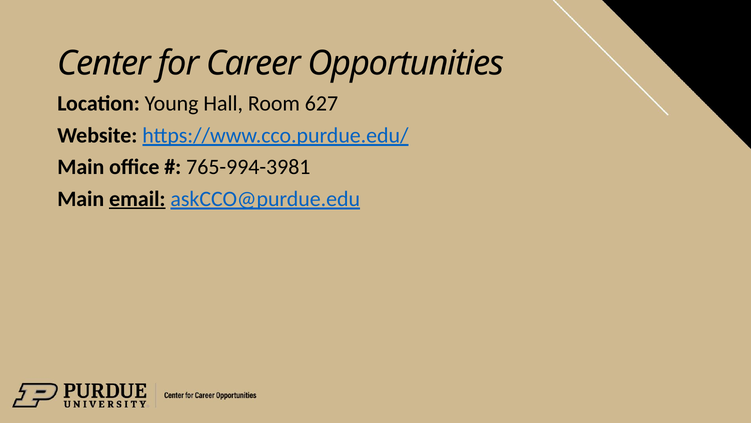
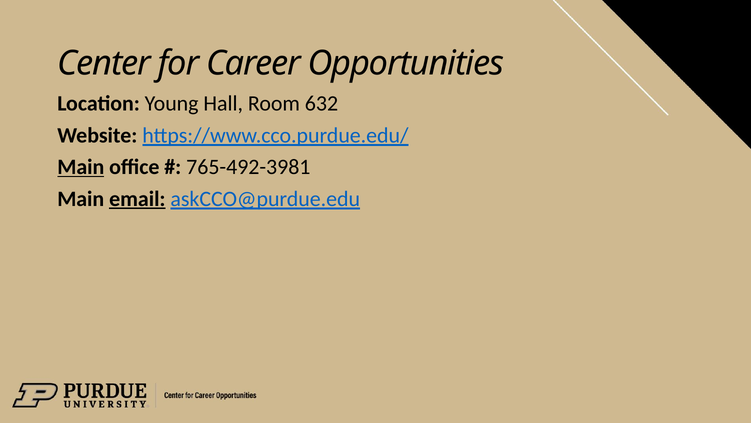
627: 627 -> 632
Main at (81, 167) underline: none -> present
765-994-3981: 765-994-3981 -> 765-492-3981
